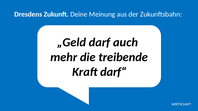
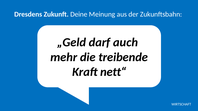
darf“: darf“ -> nett“
